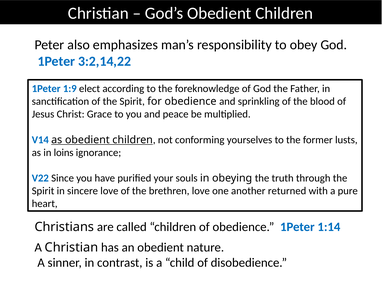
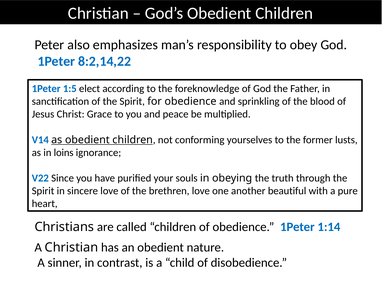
3:2,14,22: 3:2,14,22 -> 8:2,14,22
1:9: 1:9 -> 1:5
returned: returned -> beautiful
